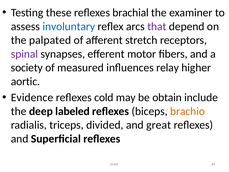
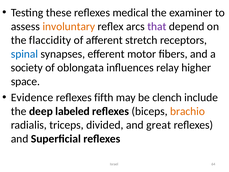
brachial: brachial -> medical
involuntary colour: blue -> orange
palpated: palpated -> flaccidity
spinal colour: purple -> blue
measured: measured -> oblongata
aortic: aortic -> space
cold: cold -> fifth
obtain: obtain -> clench
